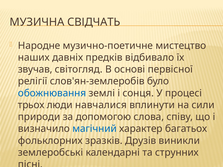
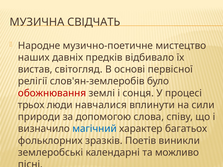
звучав: звучав -> вистав
обожнювання colour: blue -> red
Друзів: Друзів -> Поетів
струнних: струнних -> можливо
